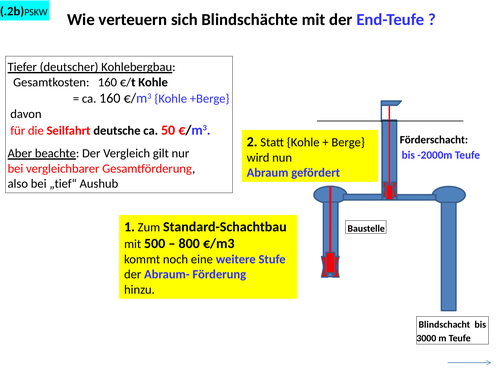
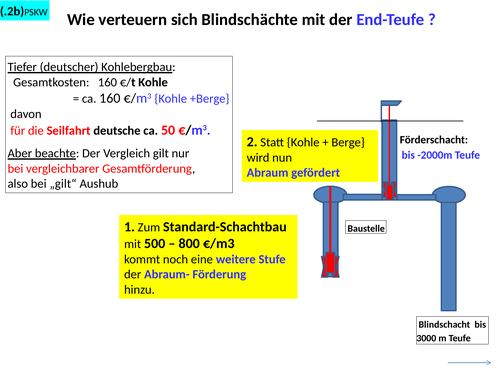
„tief“: „tief“ -> „gilt“
